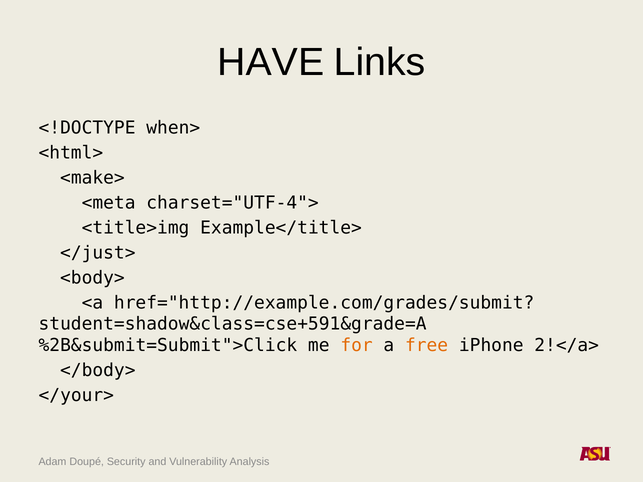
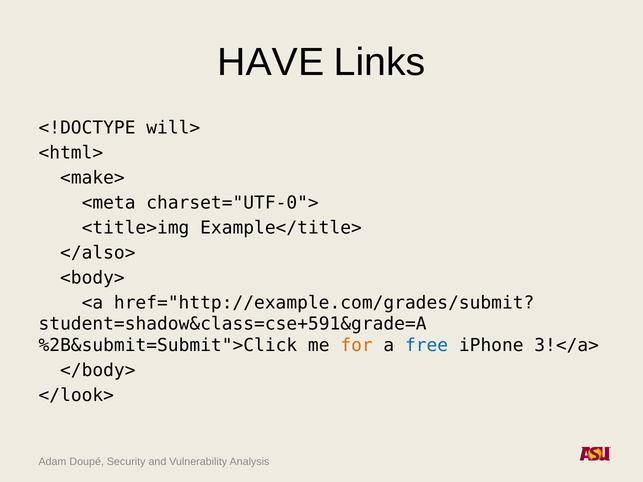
when>: when> -> will>
charset="UTF-4">: charset="UTF-4"> -> charset="UTF-0">
</just>: </just> -> </also>
free colour: orange -> blue
2!</a>: 2!</a> -> 3!</a>
</your>: </your> -> </look>
